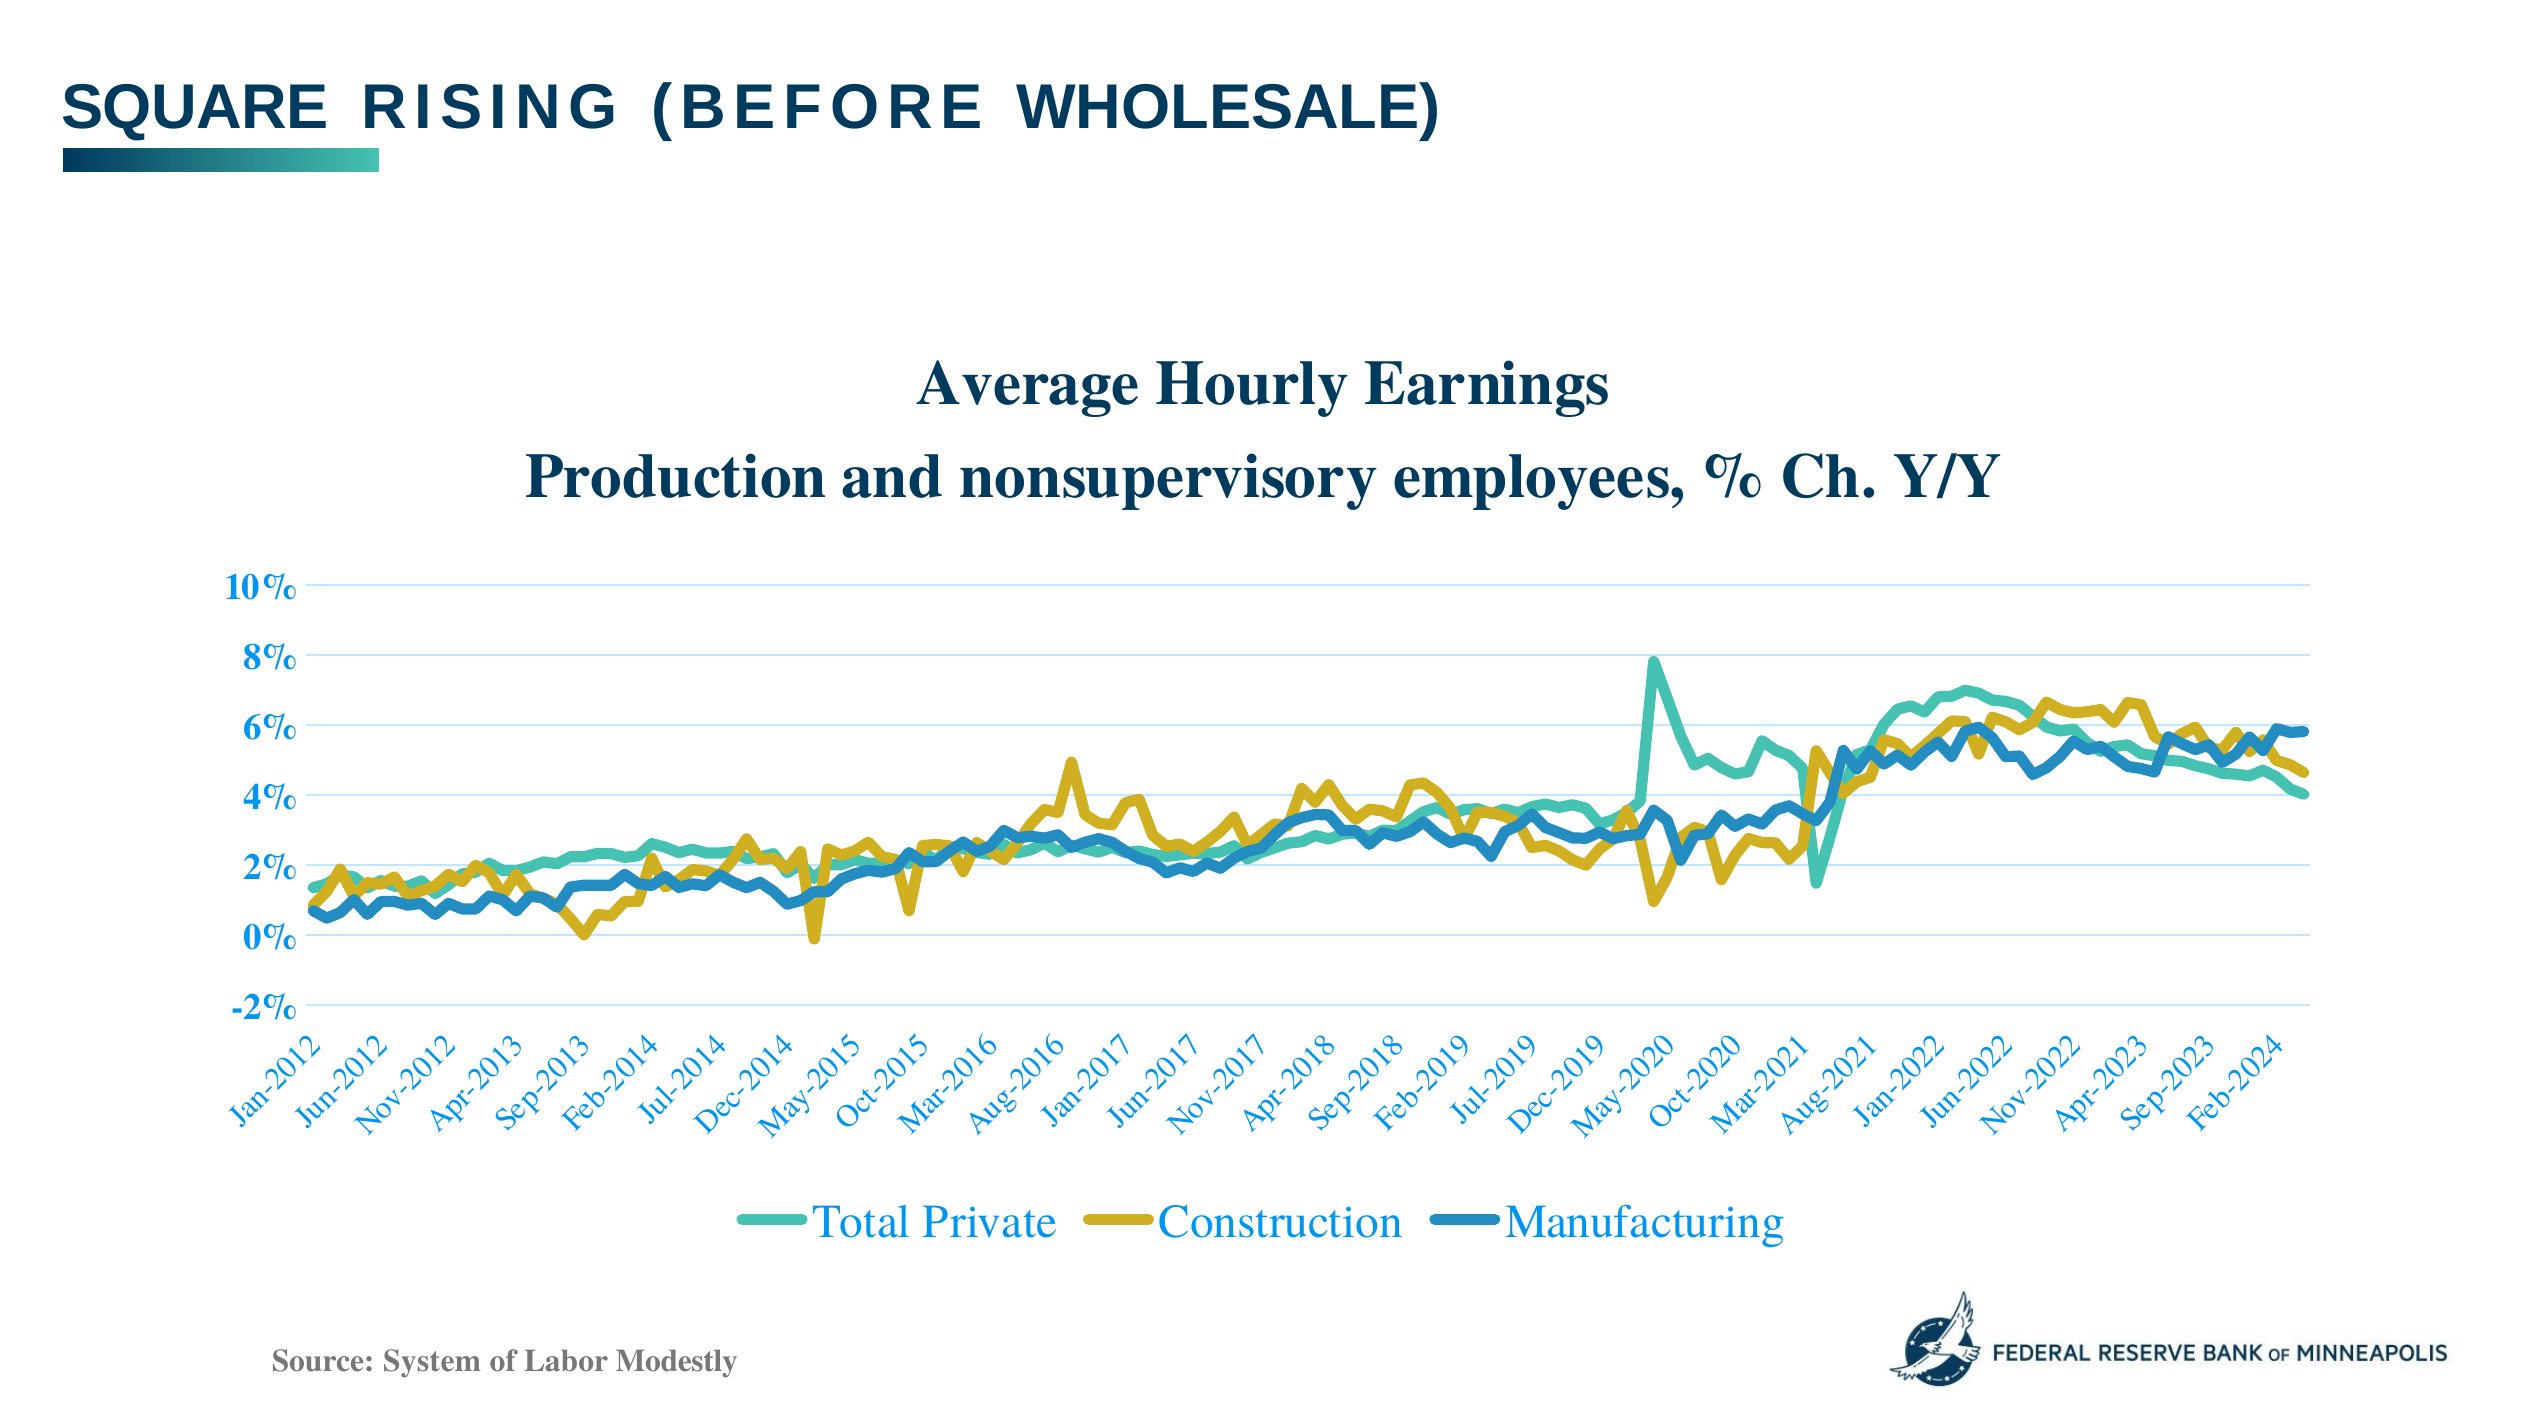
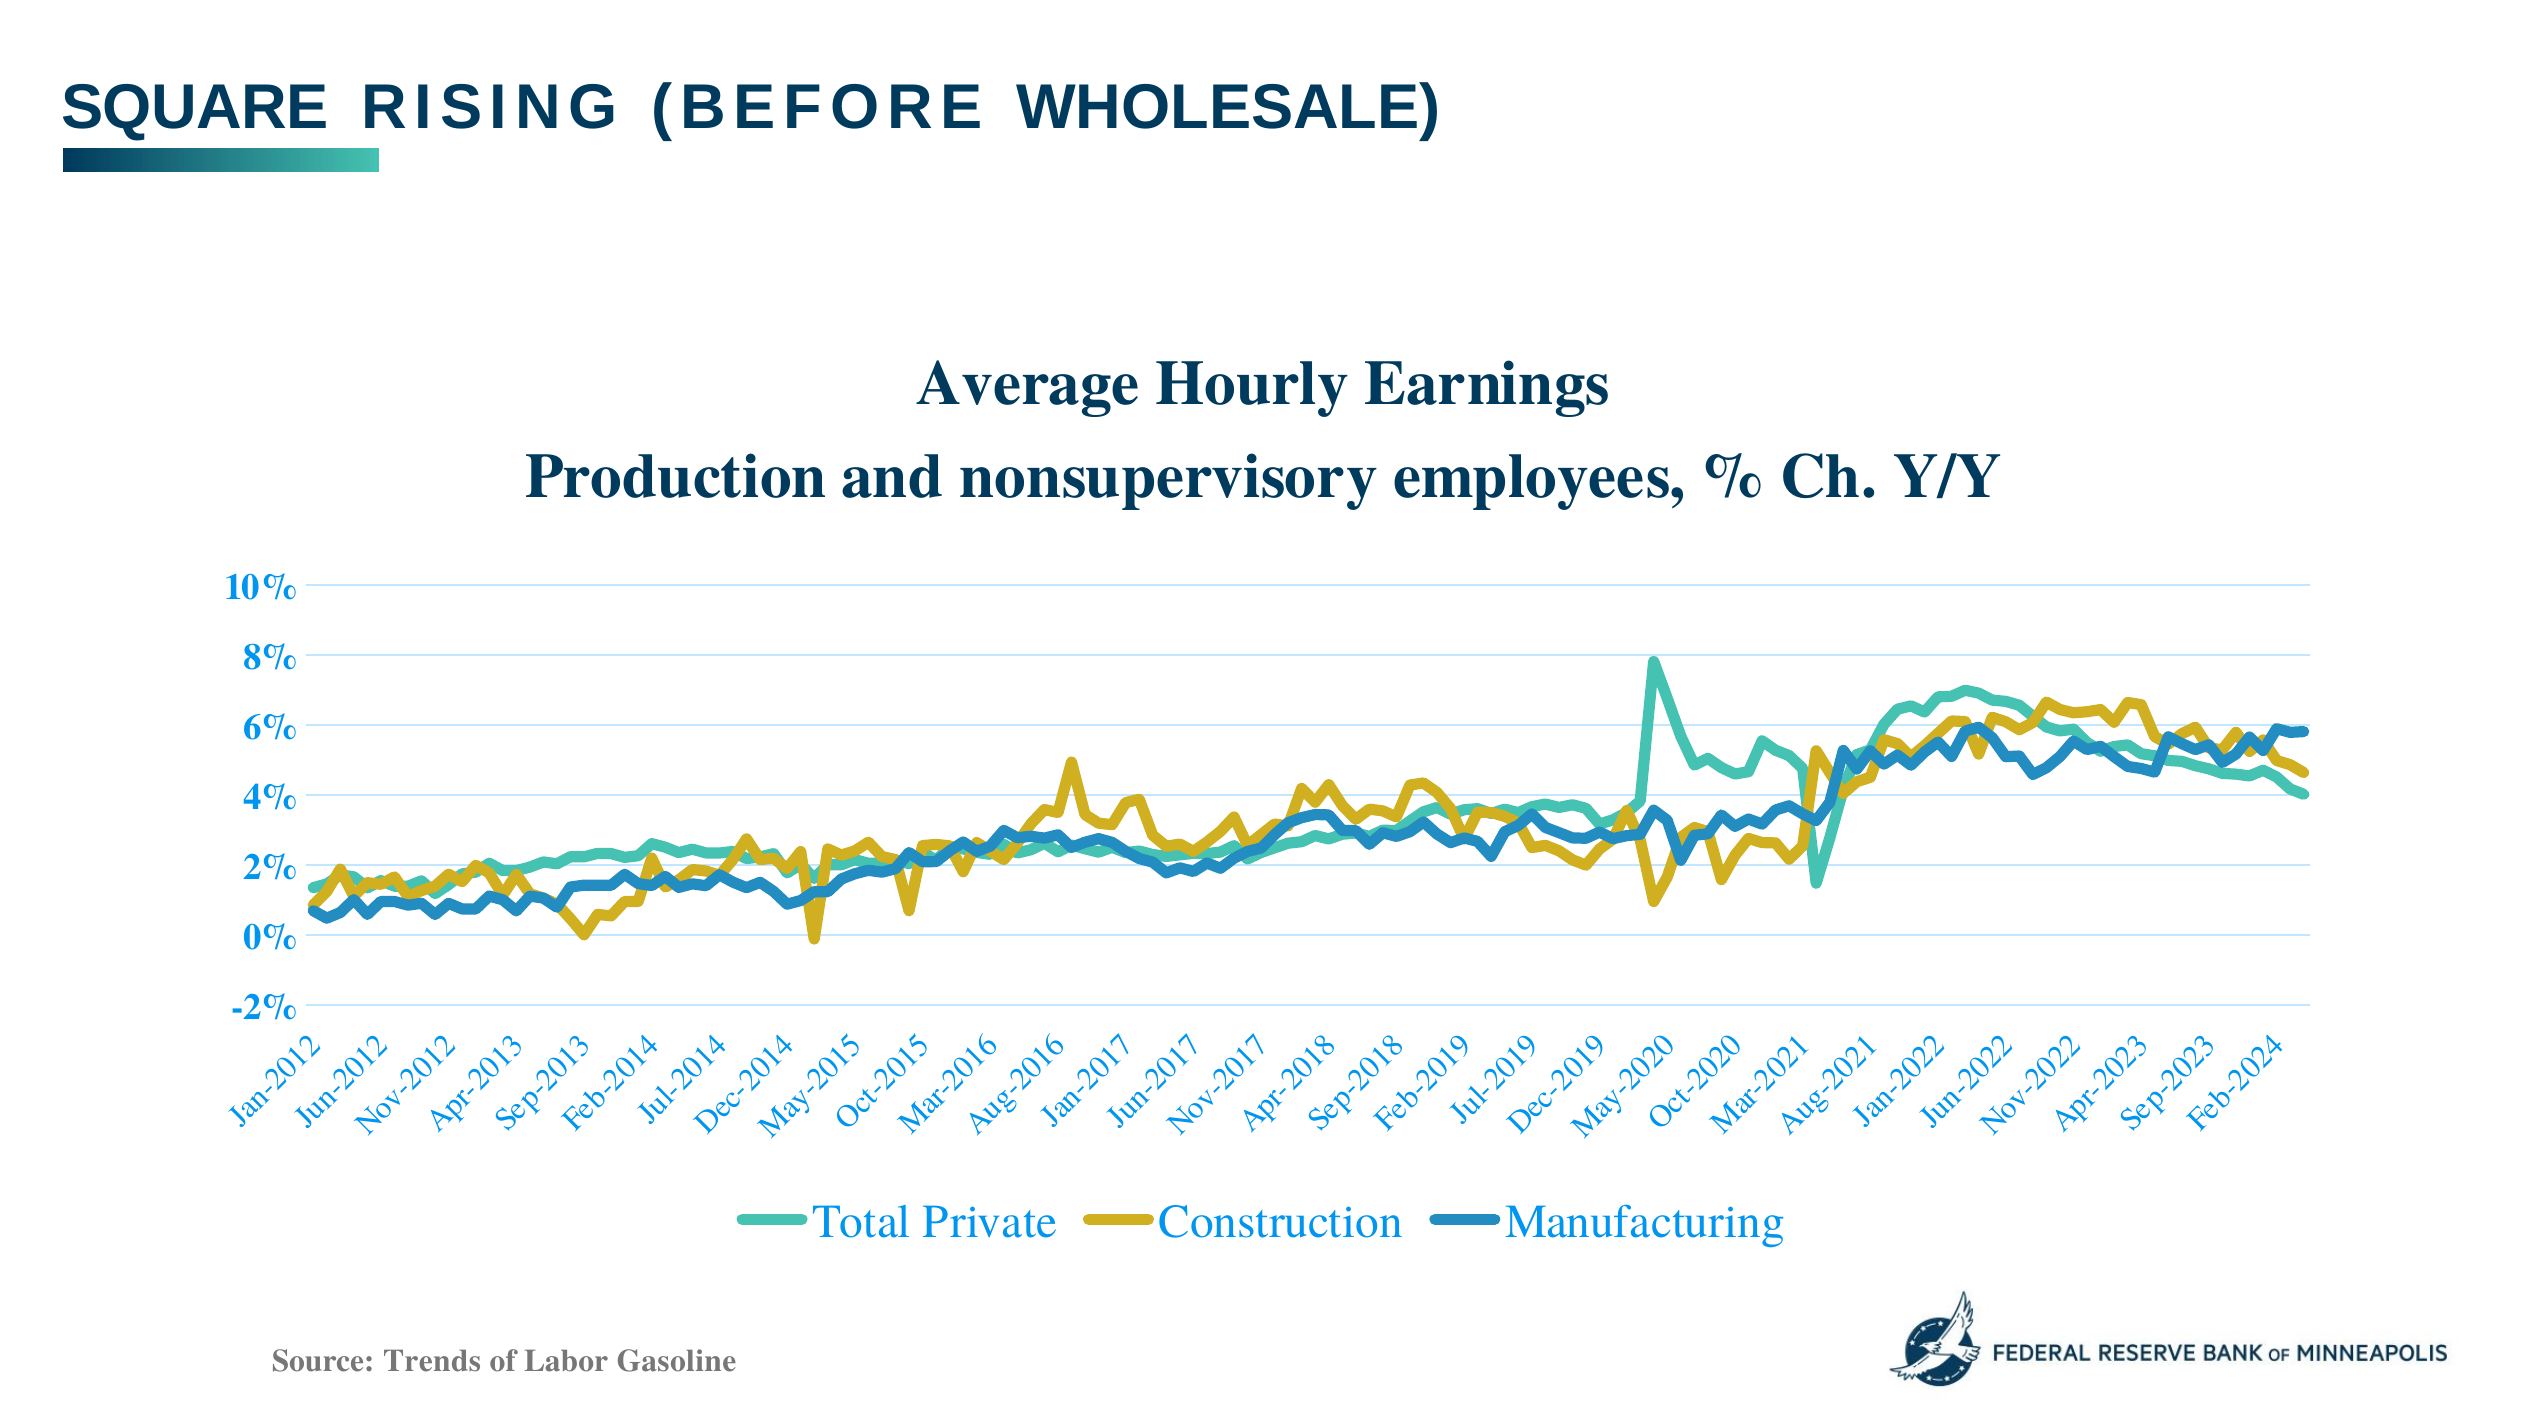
System: System -> Trends
Modestly: Modestly -> Gasoline
